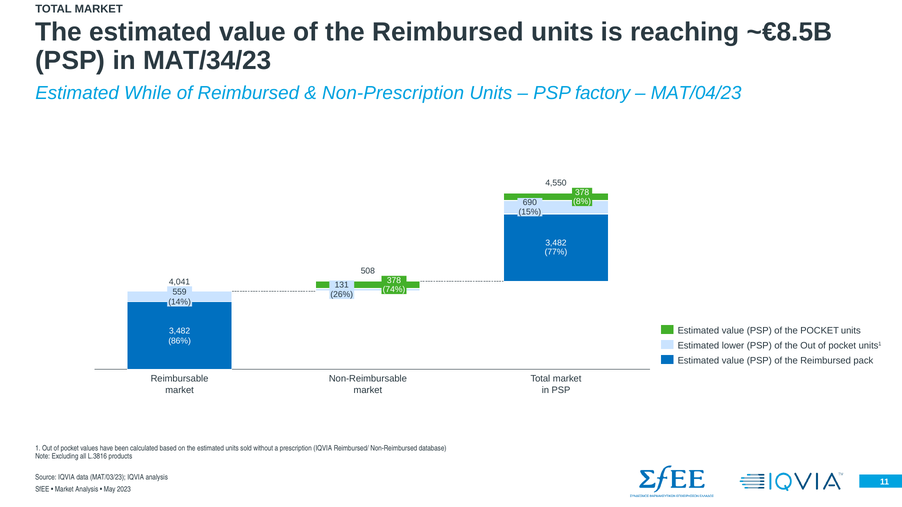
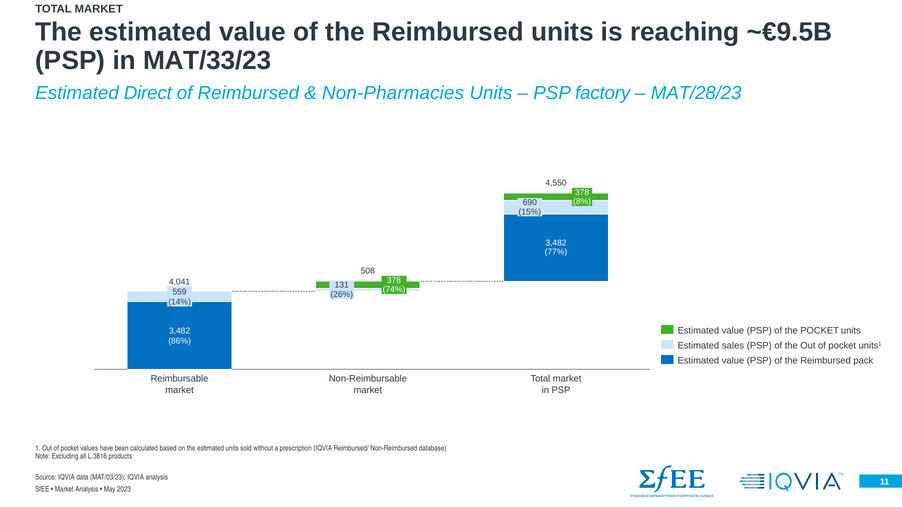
~€8.5B: ~€8.5B -> ~€9.5B
MAT/34/23: MAT/34/23 -> MAT/33/23
While: While -> Direct
Non-Prescription: Non-Prescription -> Non-Pharmacies
MAT/04/23: MAT/04/23 -> MAT/28/23
lower: lower -> sales
